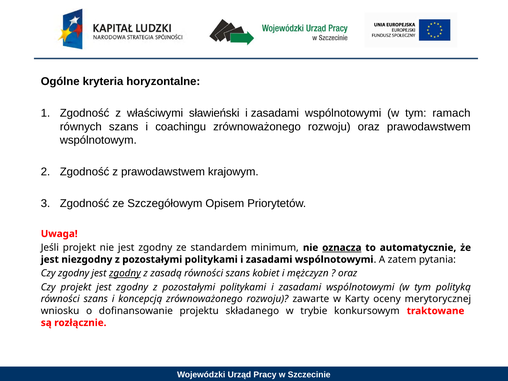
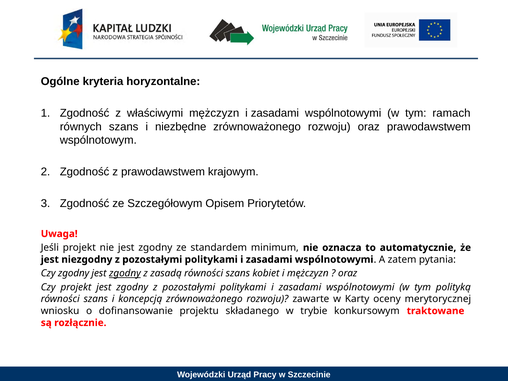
właściwymi sławieński: sławieński -> mężczyzn
coachingu: coachingu -> niezbędne
oznacza underline: present -> none
